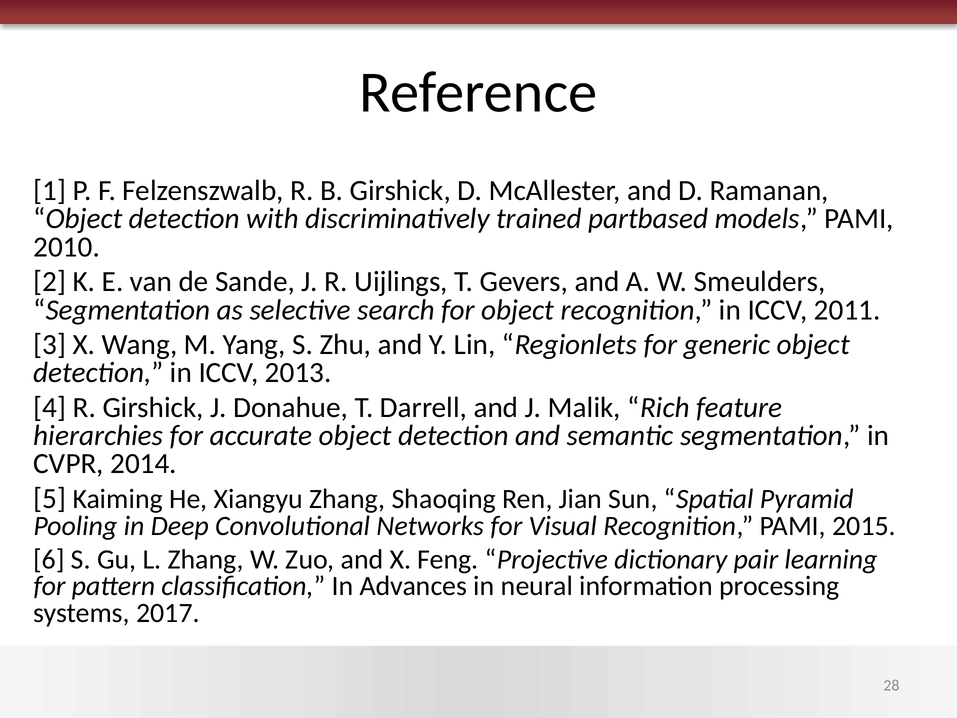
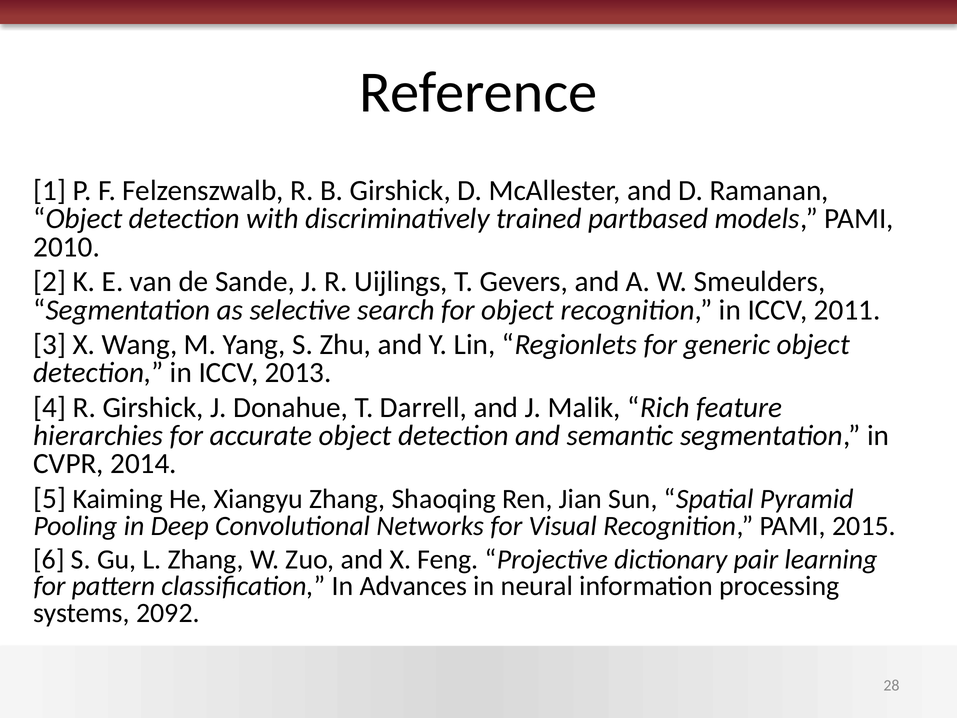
2017: 2017 -> 2092
